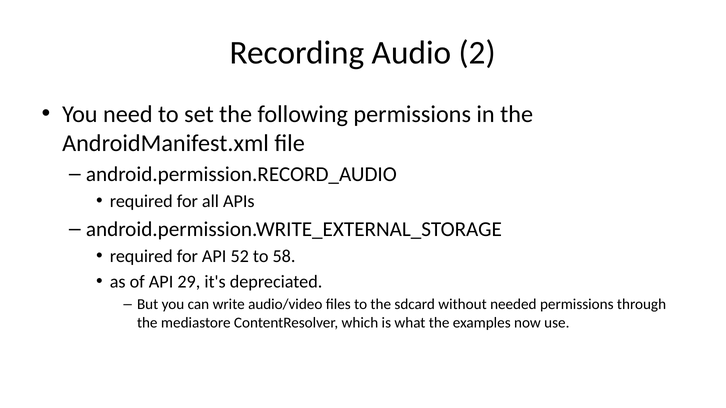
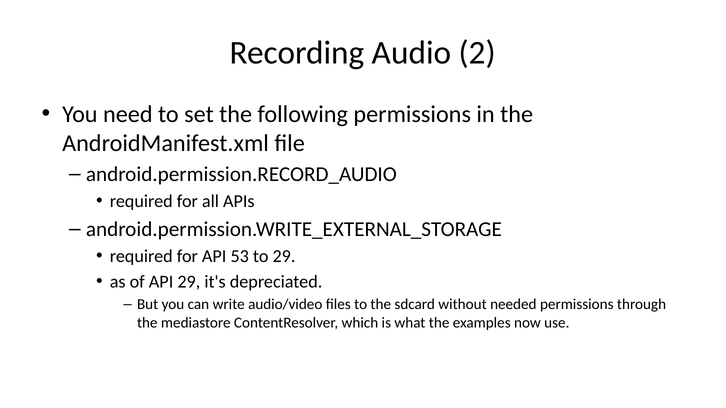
52: 52 -> 53
to 58: 58 -> 29
